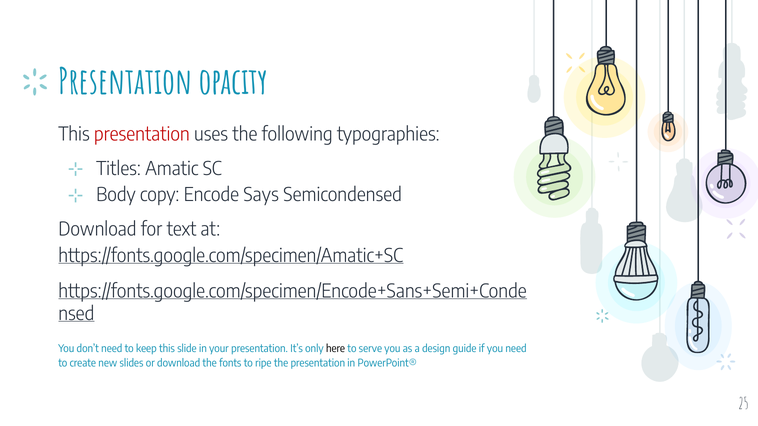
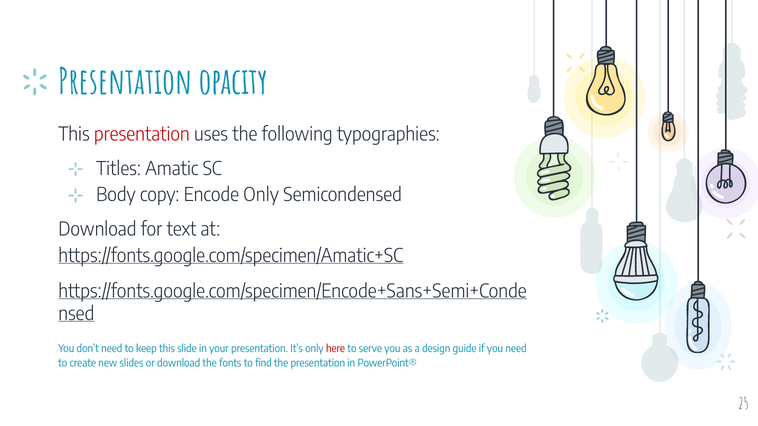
Encode Says: Says -> Only
here colour: black -> red
ripe: ripe -> find
